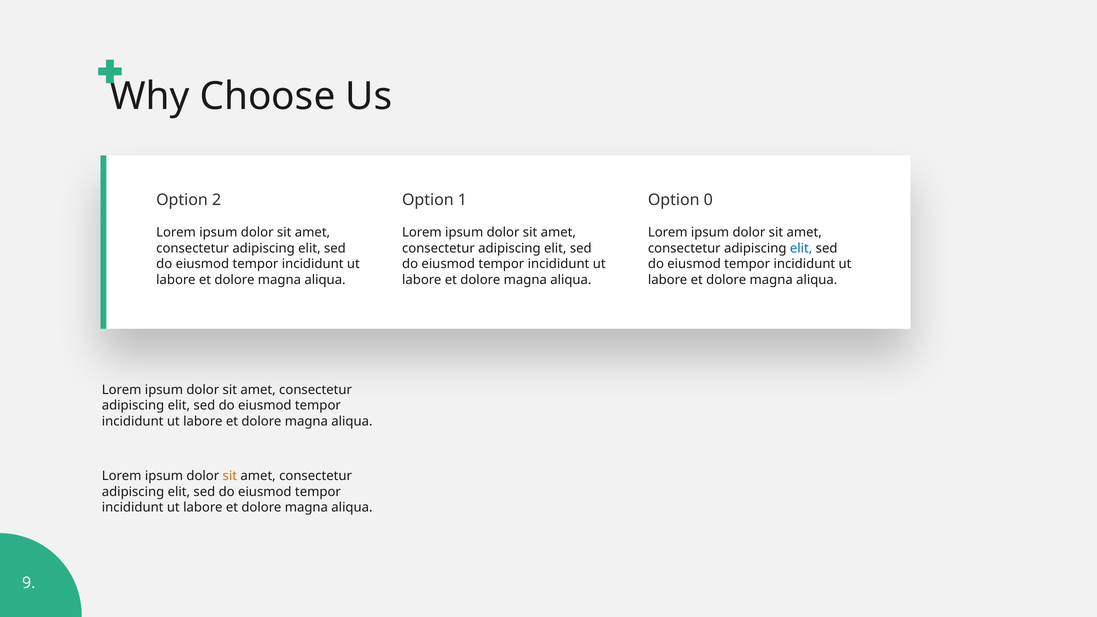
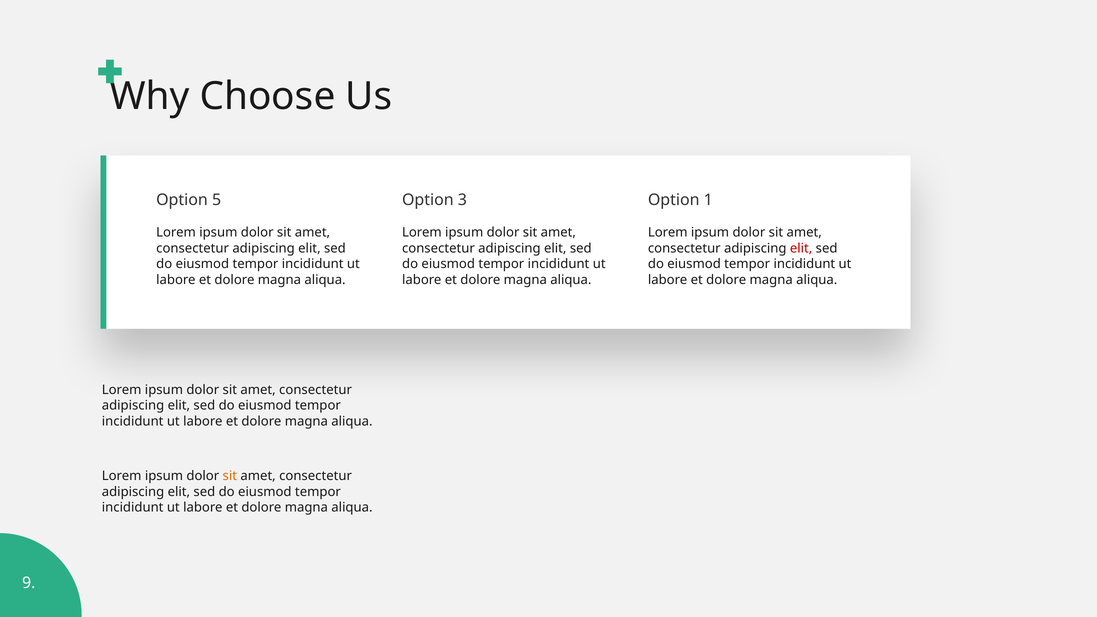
2: 2 -> 5
1: 1 -> 3
0: 0 -> 1
elit at (801, 248) colour: blue -> red
